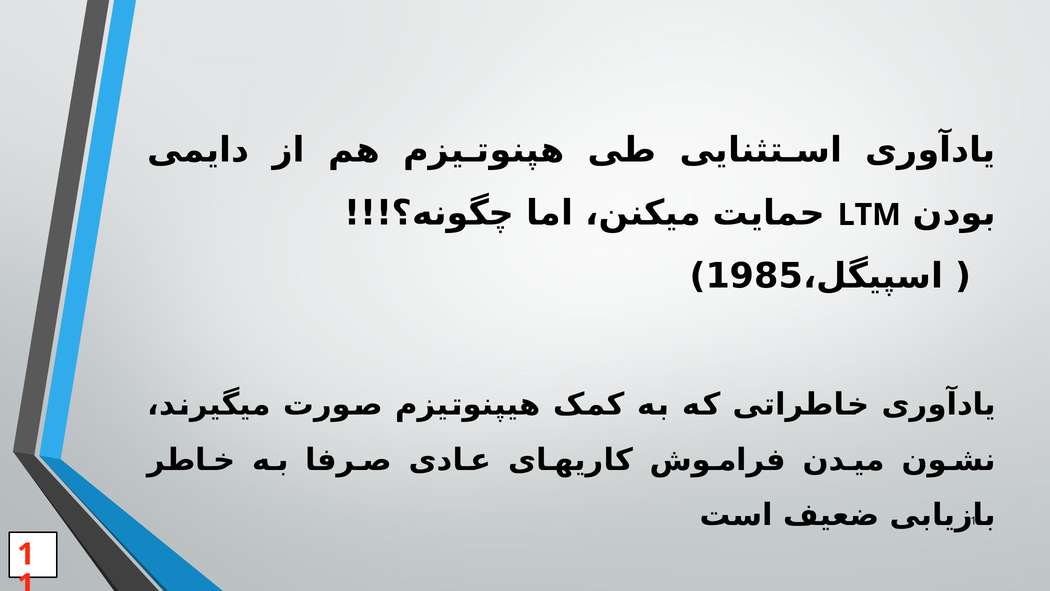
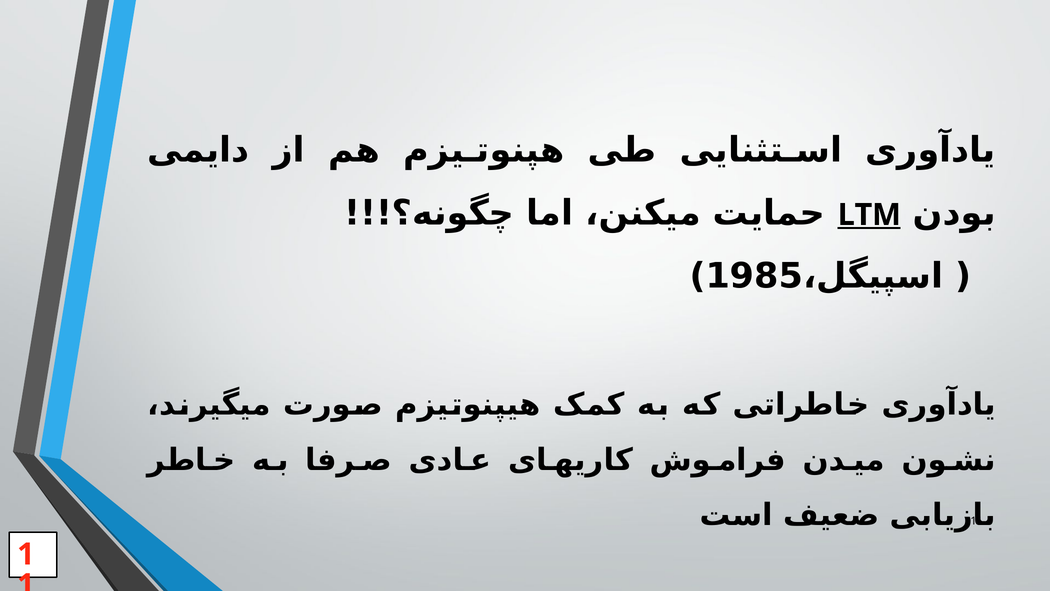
LTM underline: none -> present
